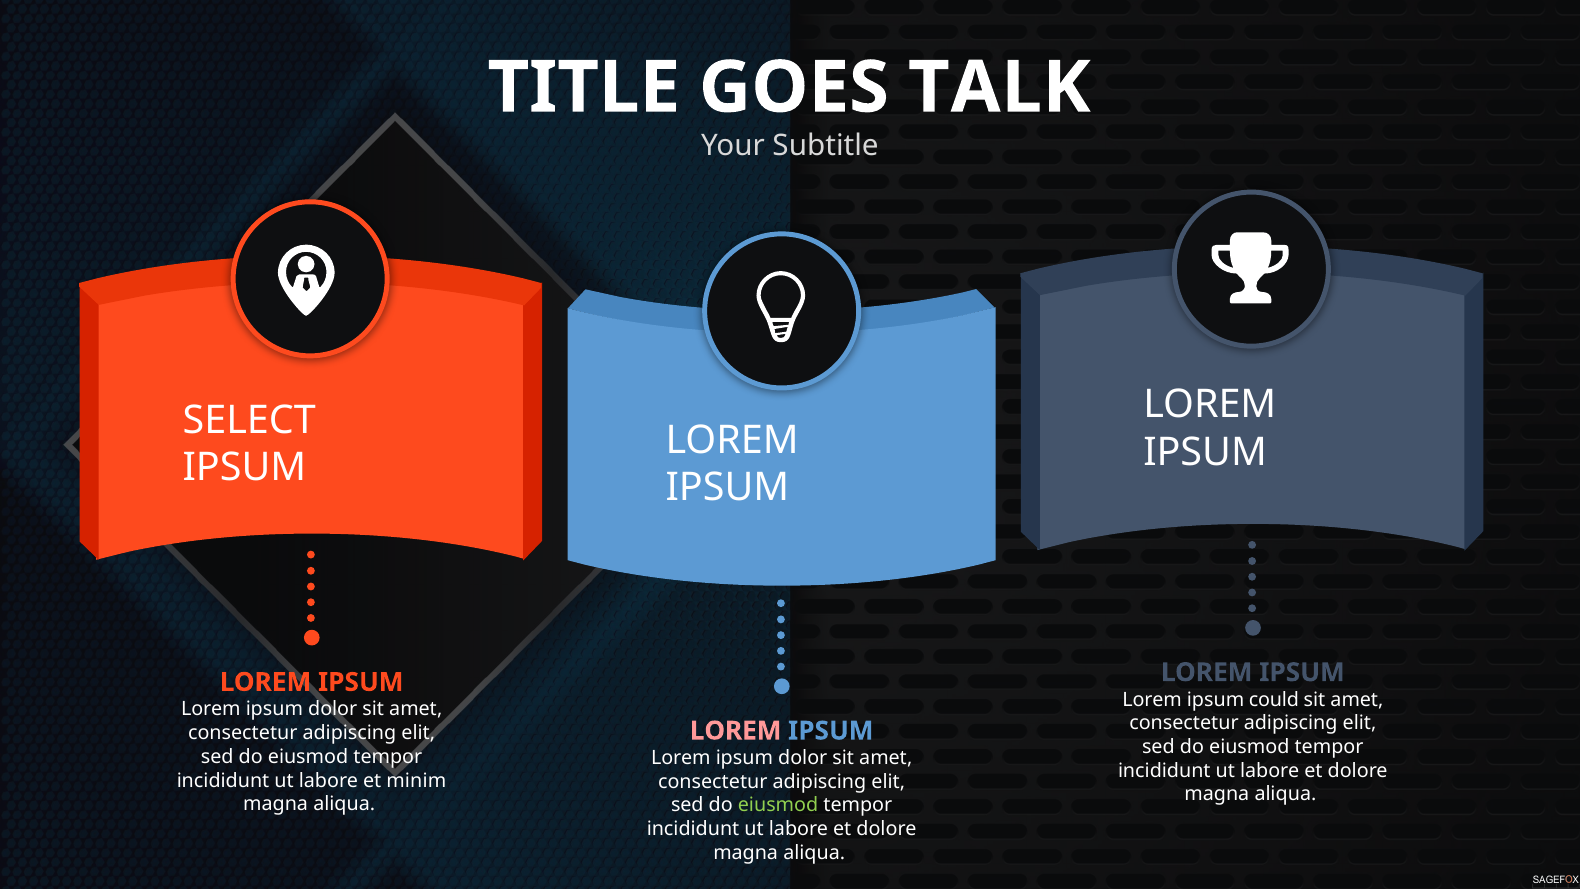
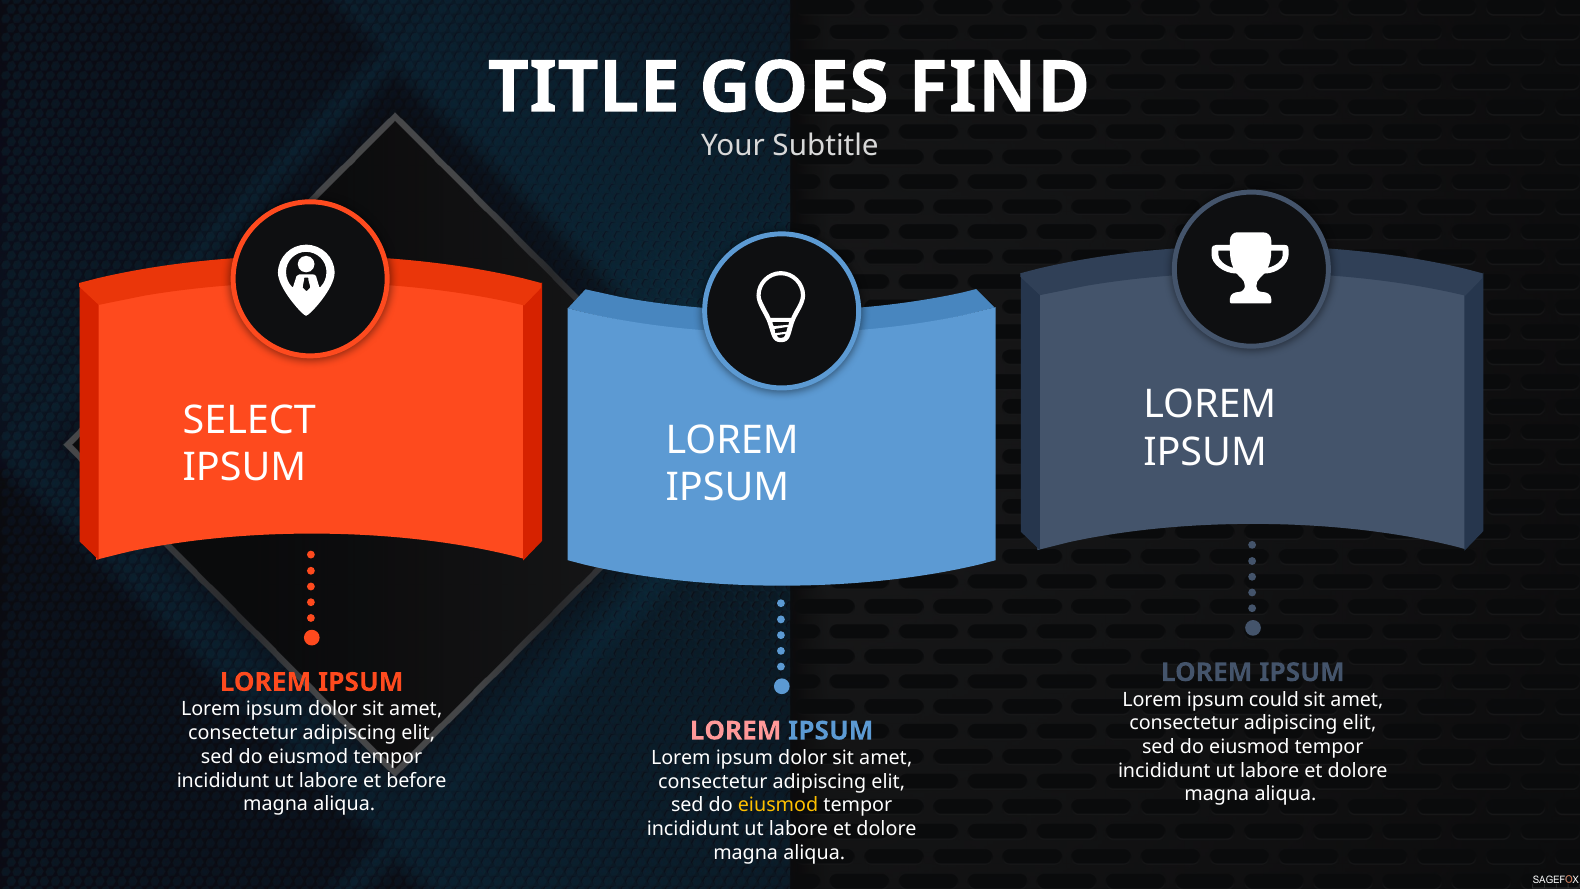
TALK: TALK -> FIND
minim: minim -> before
eiusmod at (778, 805) colour: light green -> yellow
